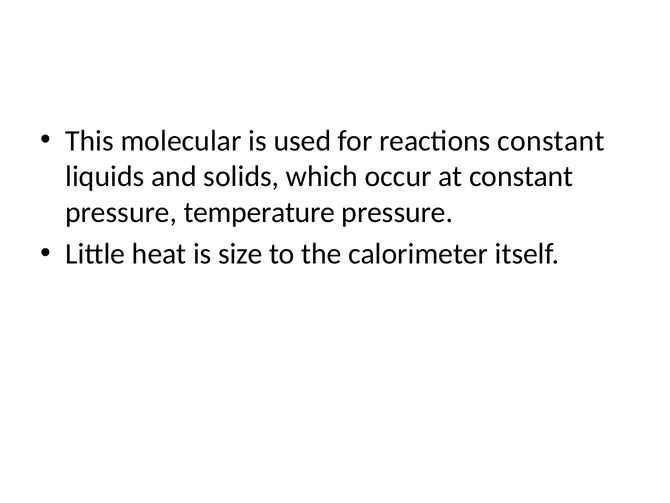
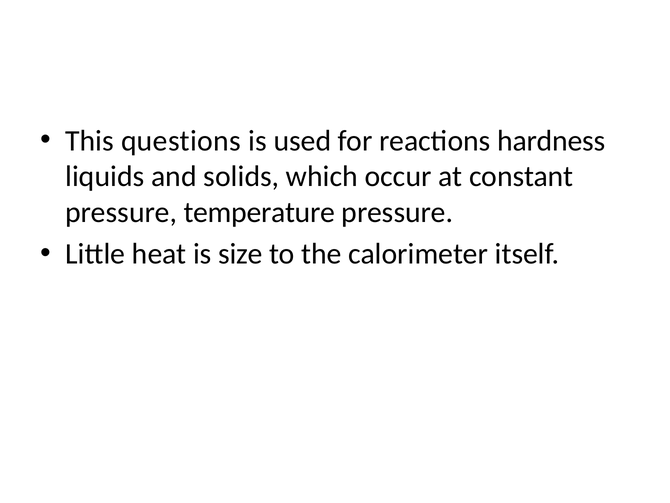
molecular: molecular -> questions
reactions constant: constant -> hardness
